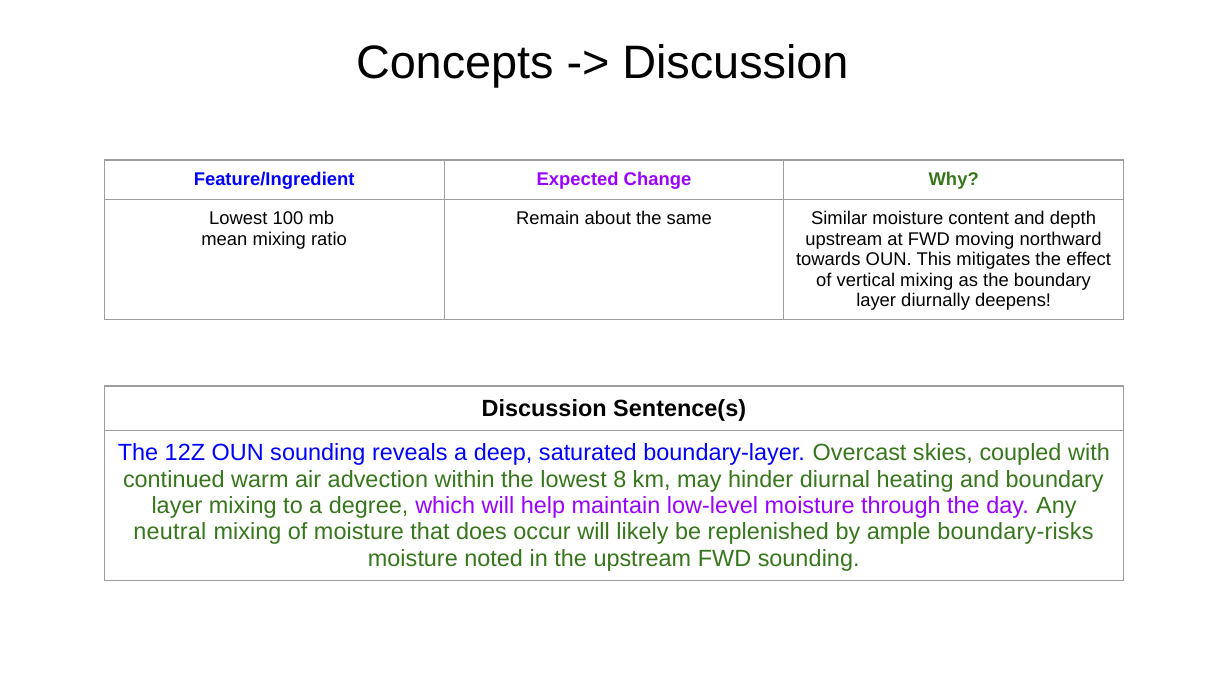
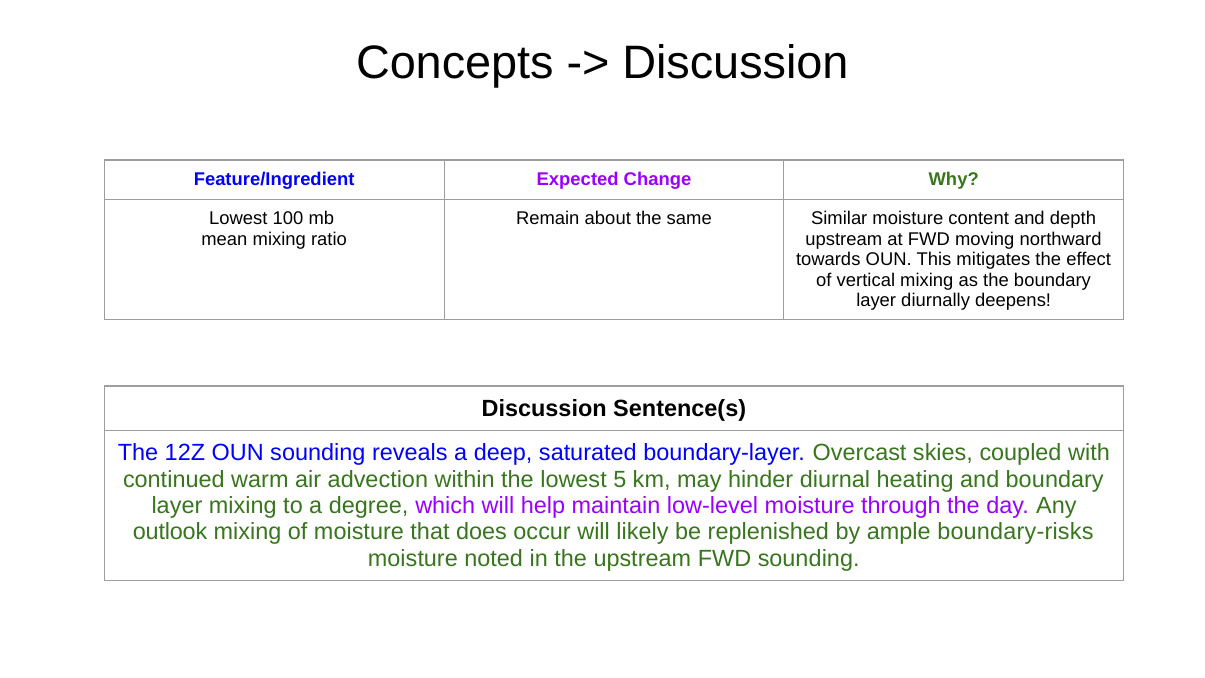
8: 8 -> 5
neutral: neutral -> outlook
